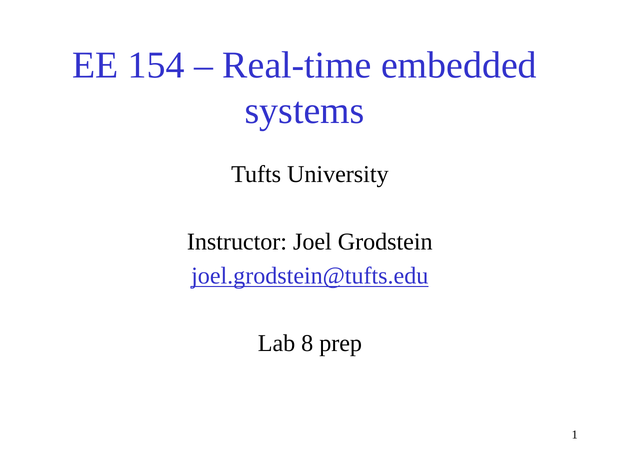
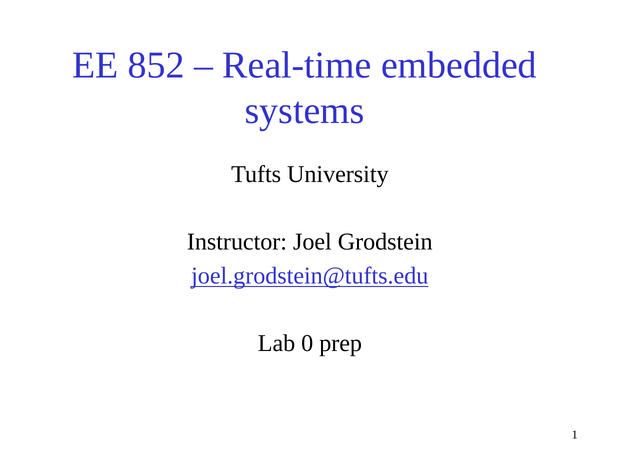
154: 154 -> 852
8: 8 -> 0
